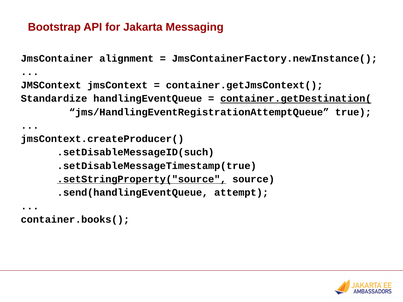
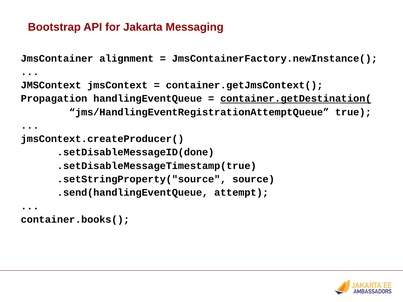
Standardize: Standardize -> Propagation
.setDisableMessageID(such: .setDisableMessageID(such -> .setDisableMessageID(done
.setStringProperty("source underline: present -> none
